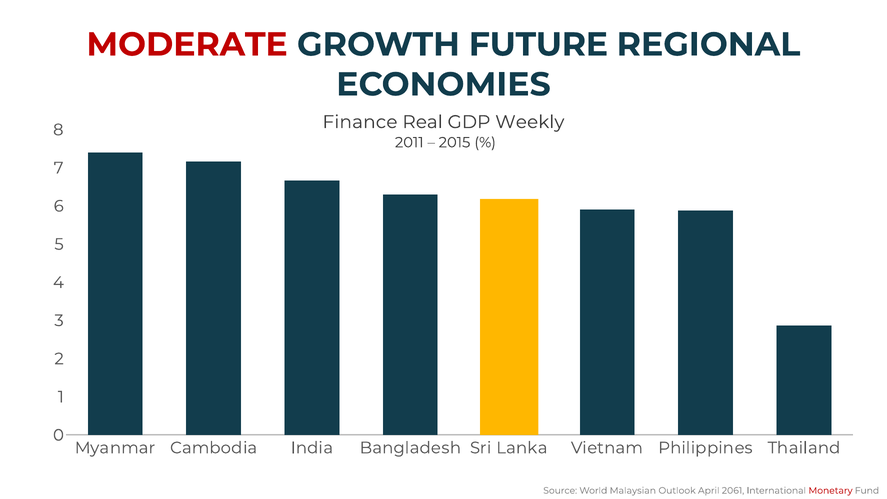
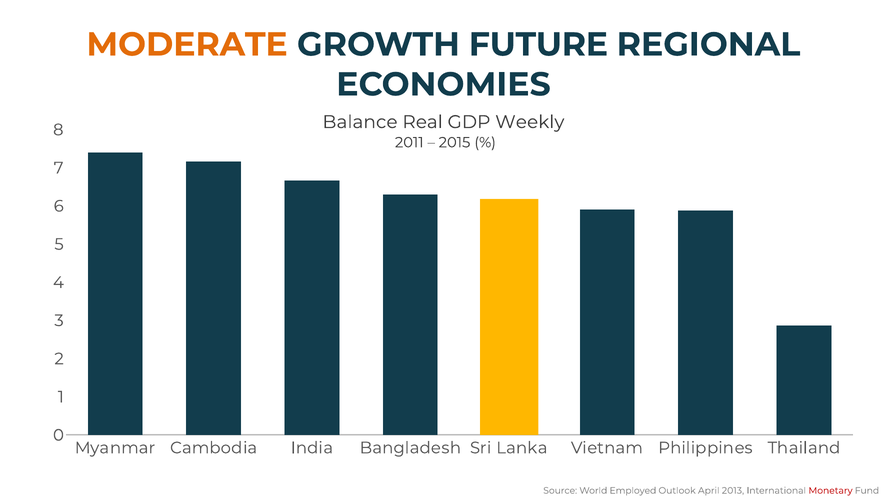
MODERATE colour: red -> orange
Finance: Finance -> Balance
Malaysian: Malaysian -> Employed
2061: 2061 -> 2013
